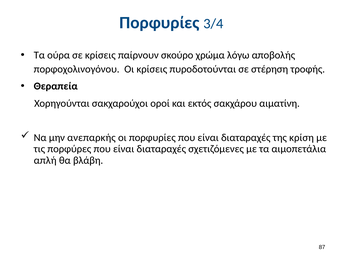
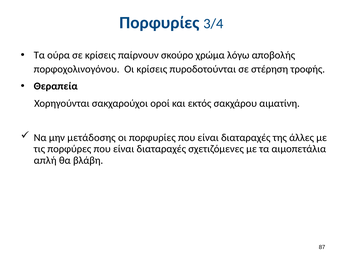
ανεπαρκής: ανεπαρκής -> μετάδοσης
κρίση: κρίση -> άλλες
